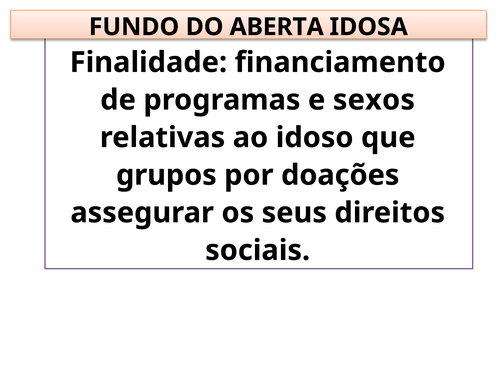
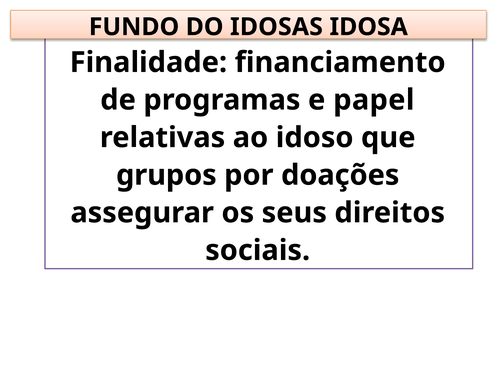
ABERTA: ABERTA -> IDOSAS
sexos: sexos -> papel
